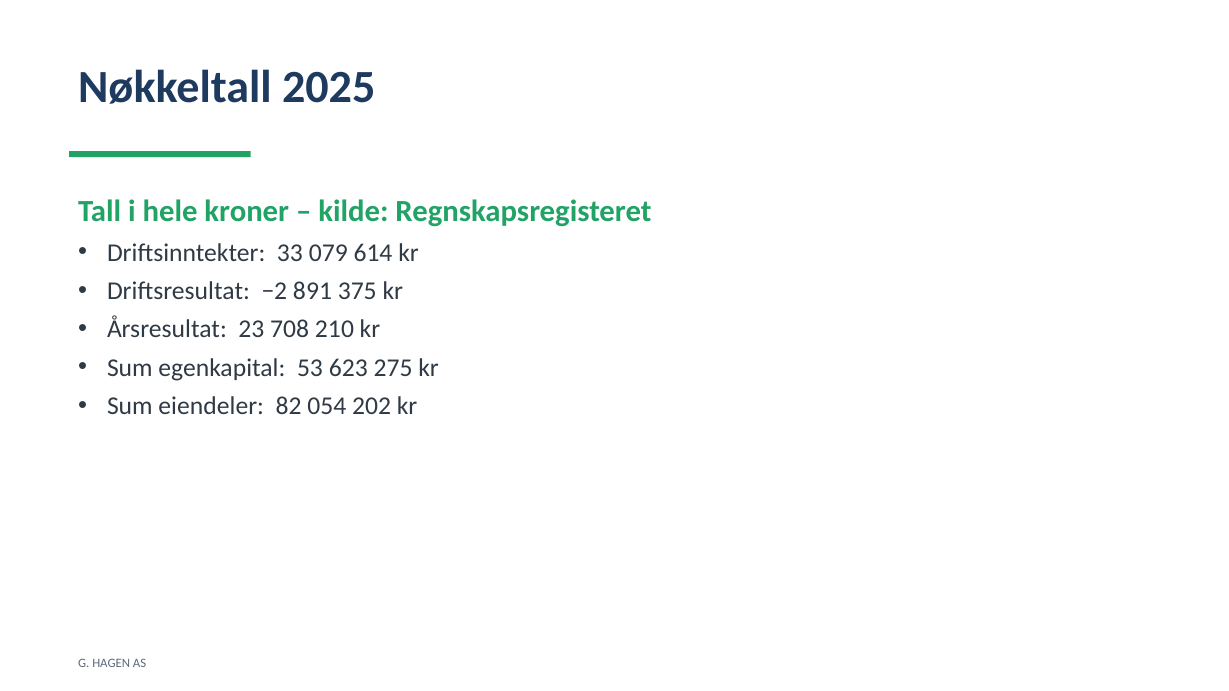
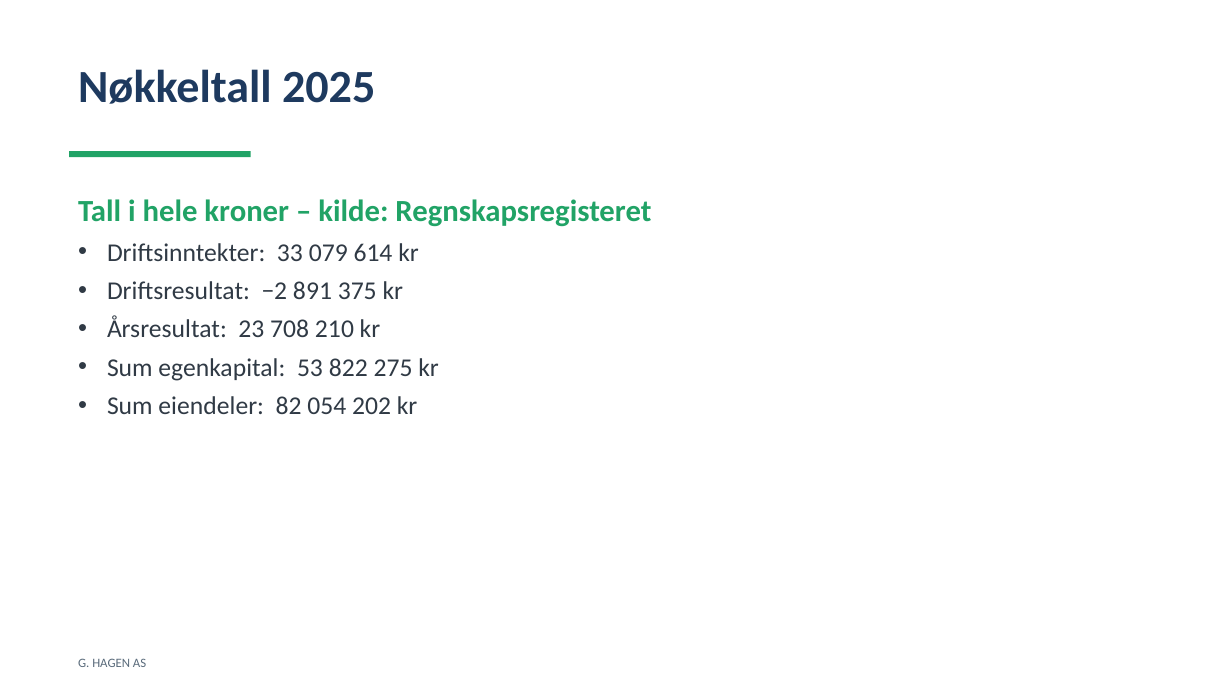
623: 623 -> 822
